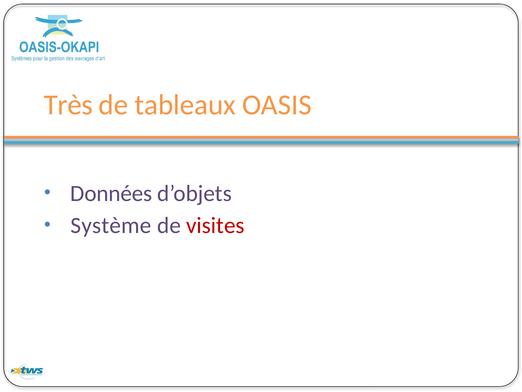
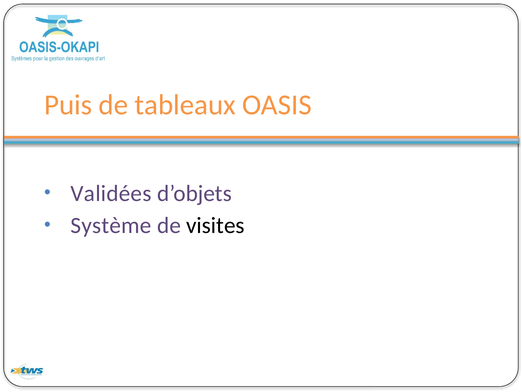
Très: Très -> Puis
Données: Données -> Validées
visites colour: red -> black
